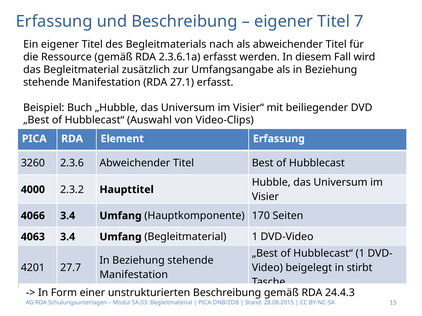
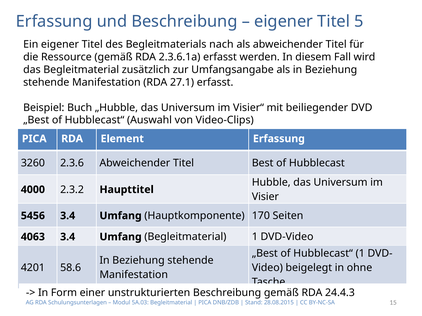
7: 7 -> 5
4066: 4066 -> 5456
27.7: 27.7 -> 58.6
stirbt: stirbt -> ohne
